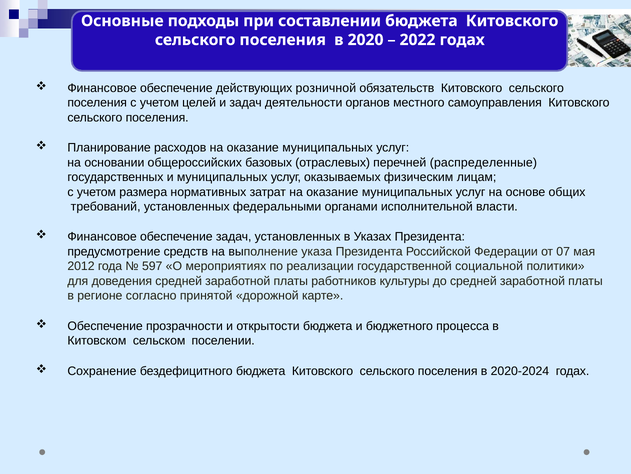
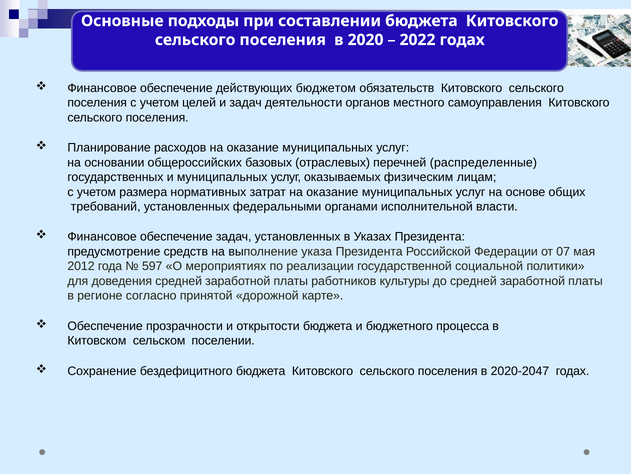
розничной: розничной -> бюджетом
2020-2024: 2020-2024 -> 2020-2047
